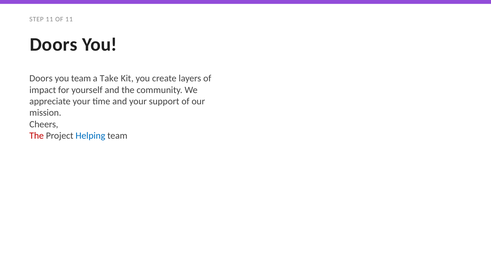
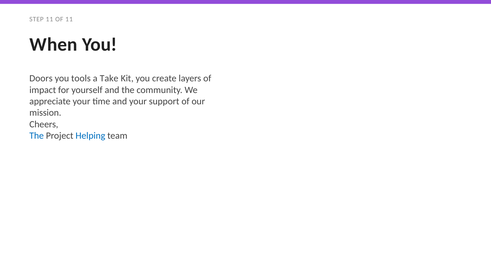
Doors at (54, 45): Doors -> When
you team: team -> tools
The at (37, 136) colour: red -> blue
